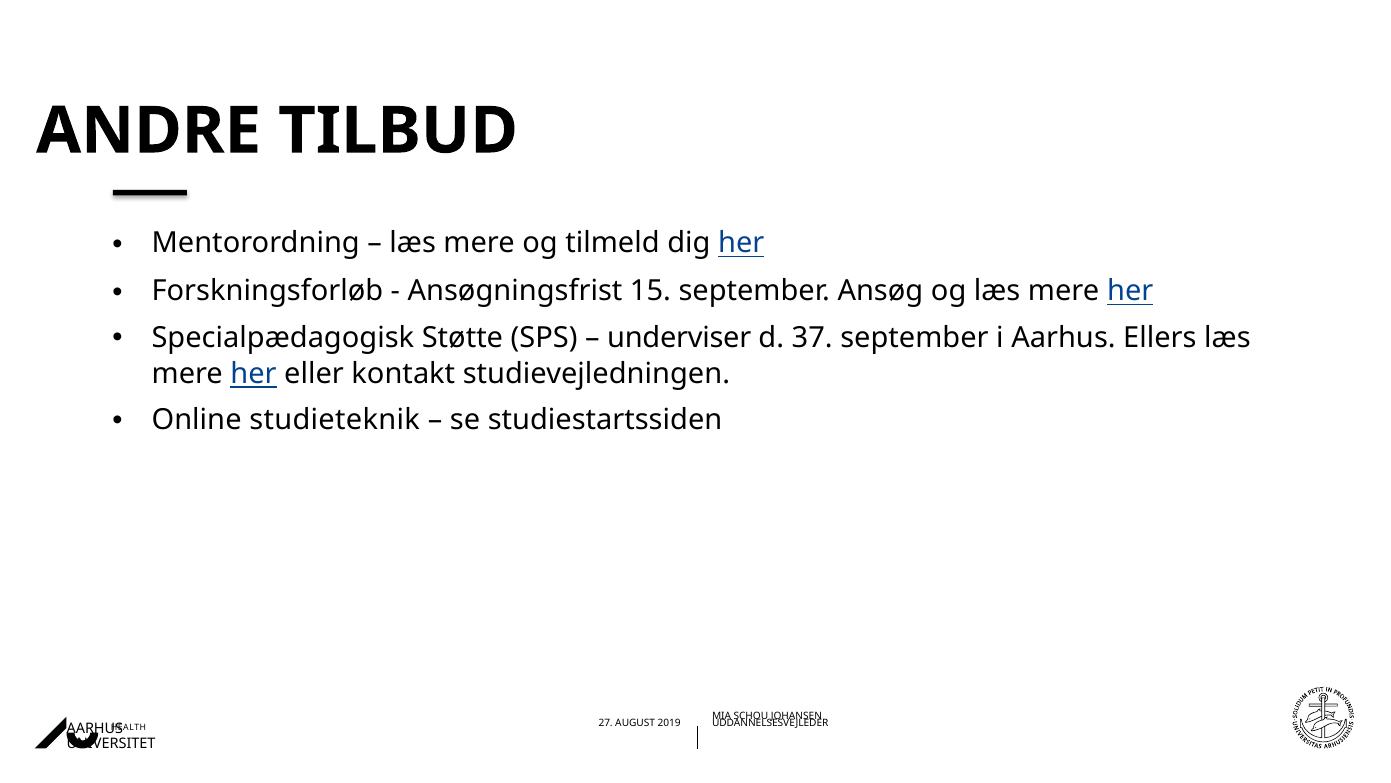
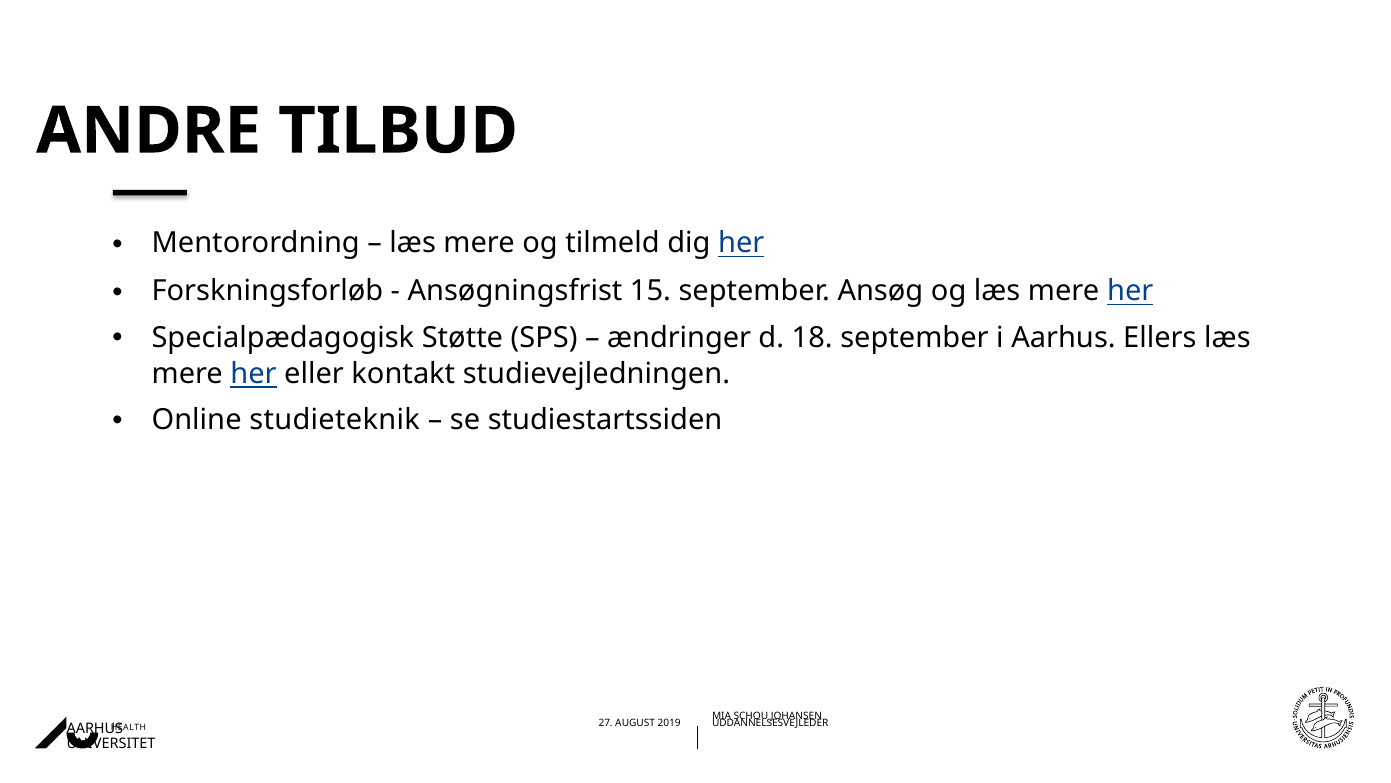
underviser: underviser -> ændringer
37: 37 -> 18
